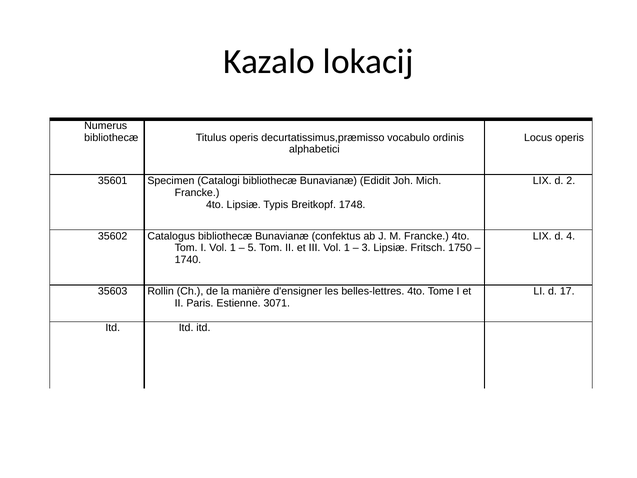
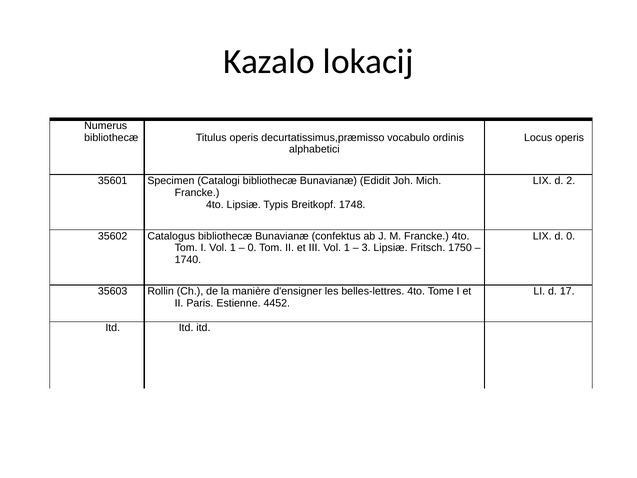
d 4: 4 -> 0
5 at (252, 248): 5 -> 0
3071: 3071 -> 4452
